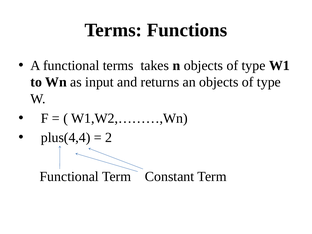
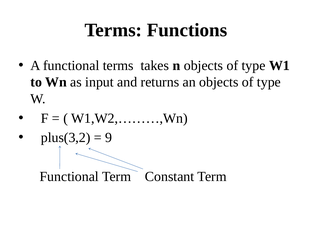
plus(4,4: plus(4,4 -> plus(3,2
2: 2 -> 9
